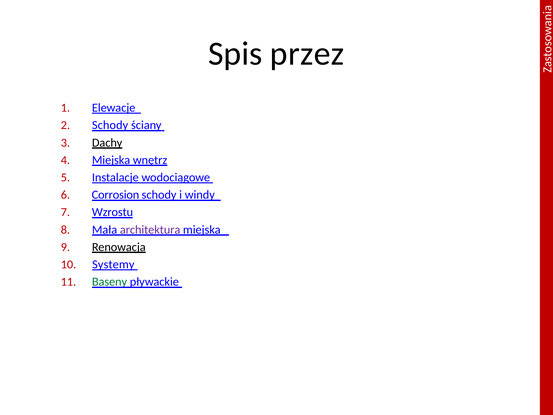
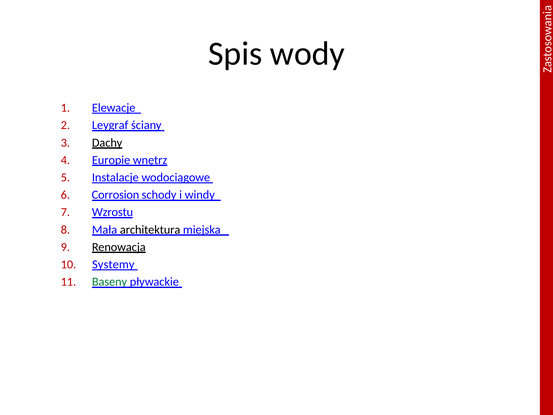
przez: przez -> wody
2 Schody: Schody -> Leygraf
Miejska at (111, 160): Miejska -> Europie
architektura colour: purple -> black
